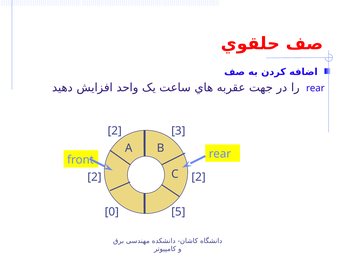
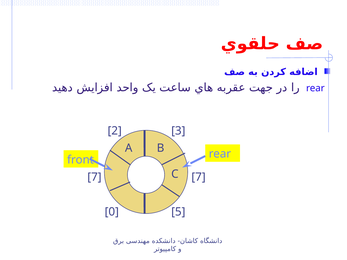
2 at (94, 177): 2 -> 7
2 at (199, 177): 2 -> 7
